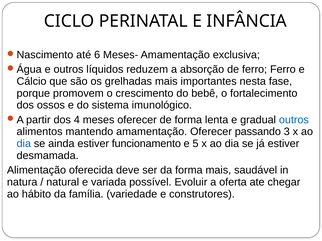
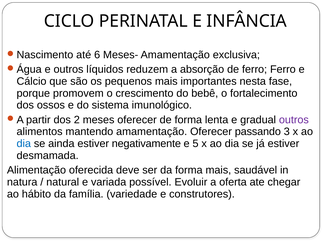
grelhadas: grelhadas -> pequenos
4: 4 -> 2
outros at (294, 120) colour: blue -> purple
funcionamento: funcionamento -> negativamente
